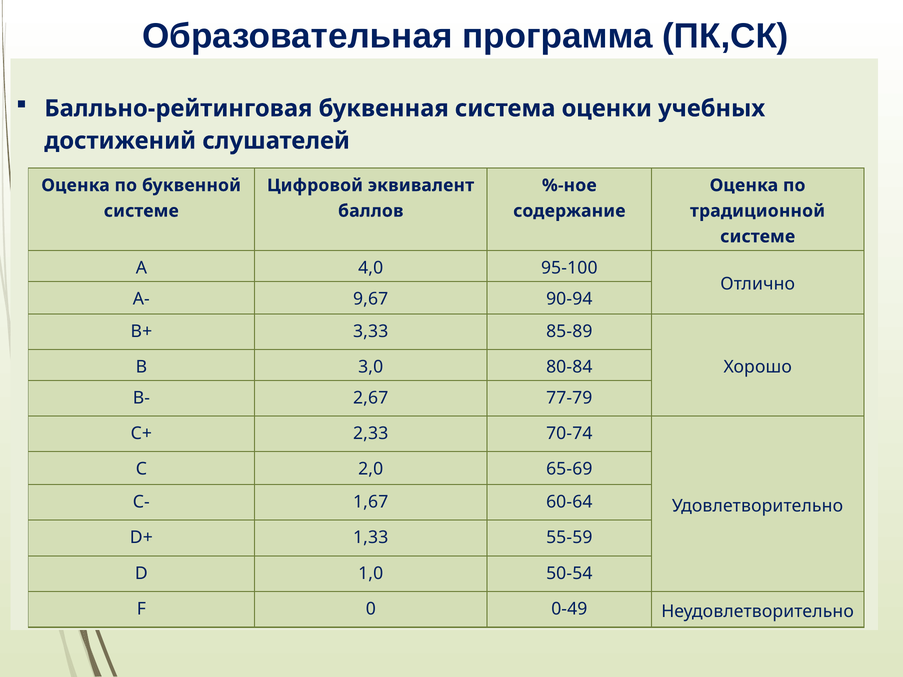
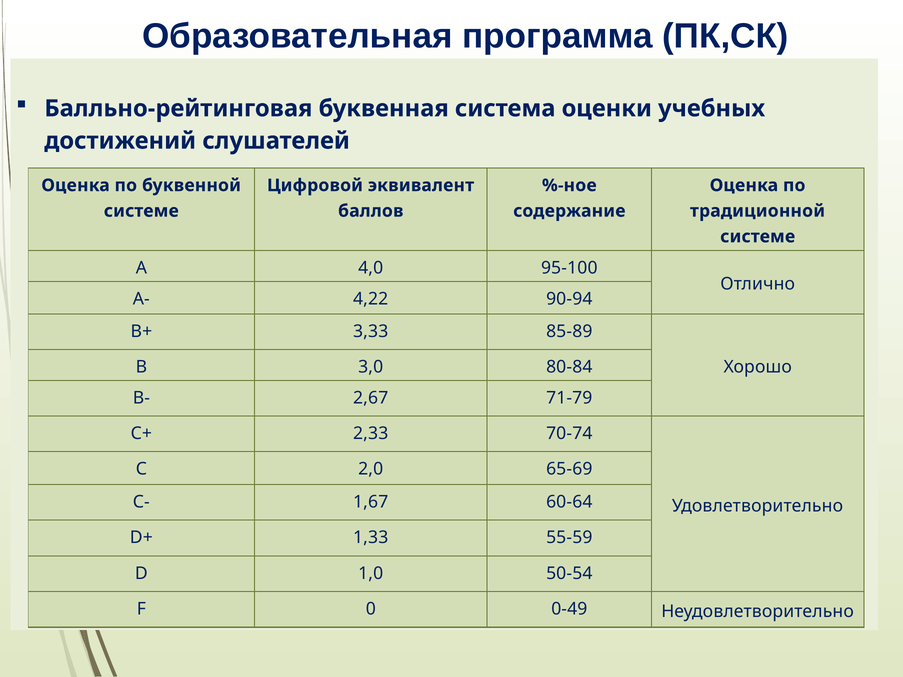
9,67: 9,67 -> 4,22
77-79: 77-79 -> 71-79
